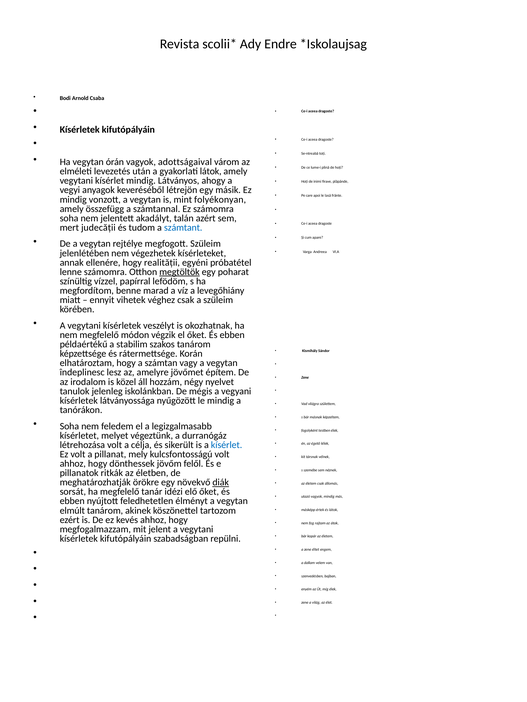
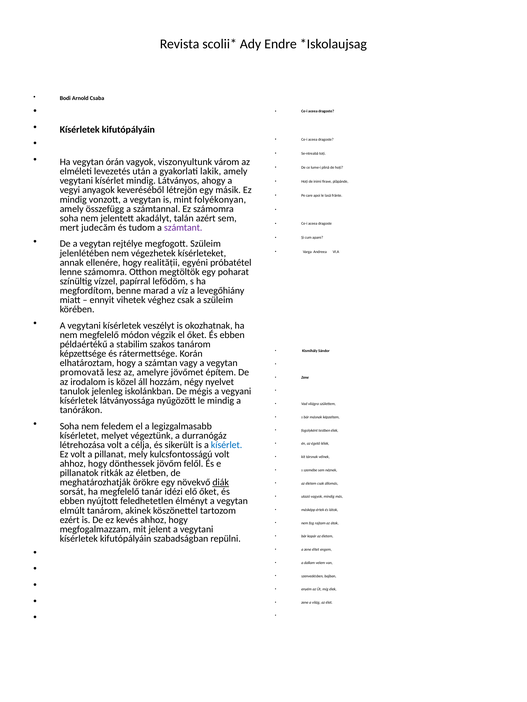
adottságaival: adottságaival -> viszonyultunk
gyakorlati látok: látok -> lakik
judecăţii: judecăţii -> judecăm
számtant colour: blue -> purple
megtöltök underline: present -> none
îndeplinesc: îndeplinesc -> promovată
